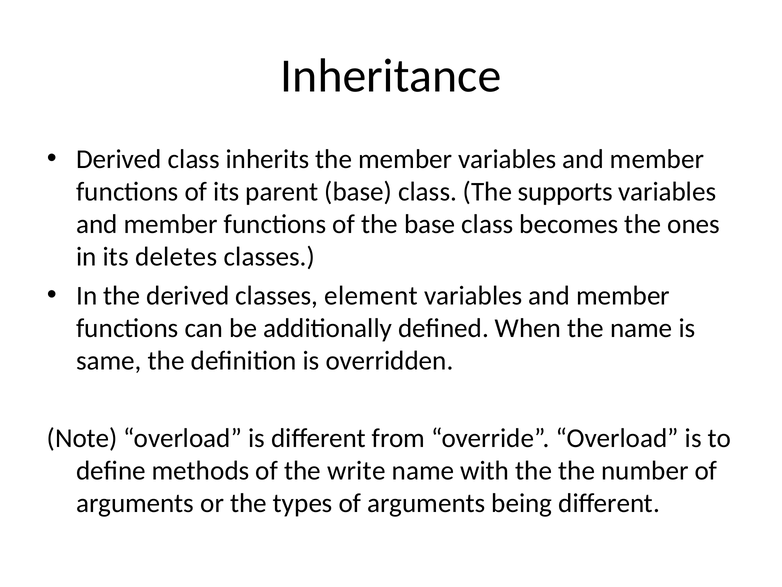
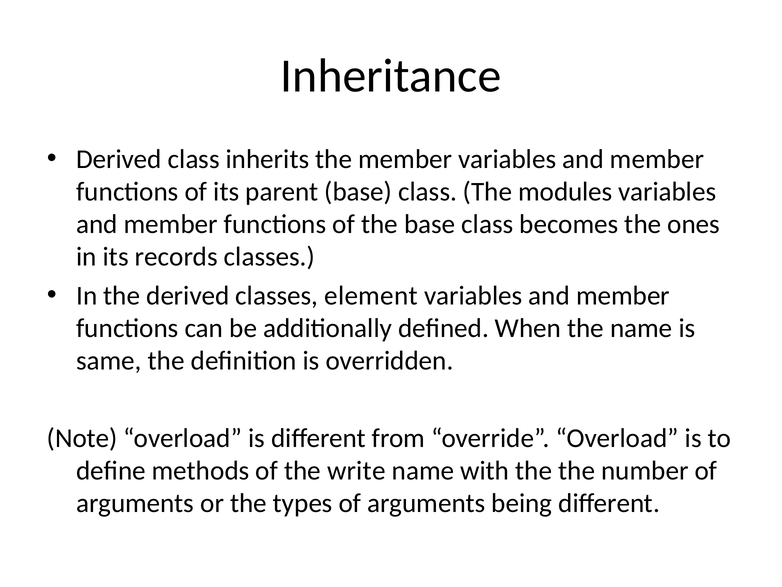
supports: supports -> modules
deletes: deletes -> records
